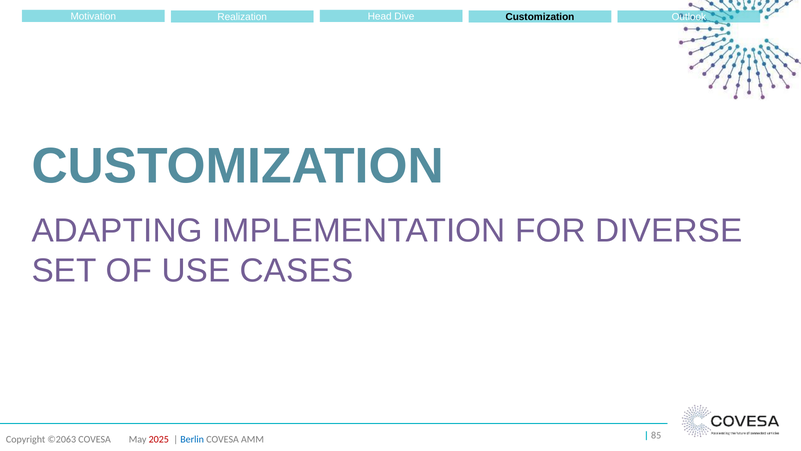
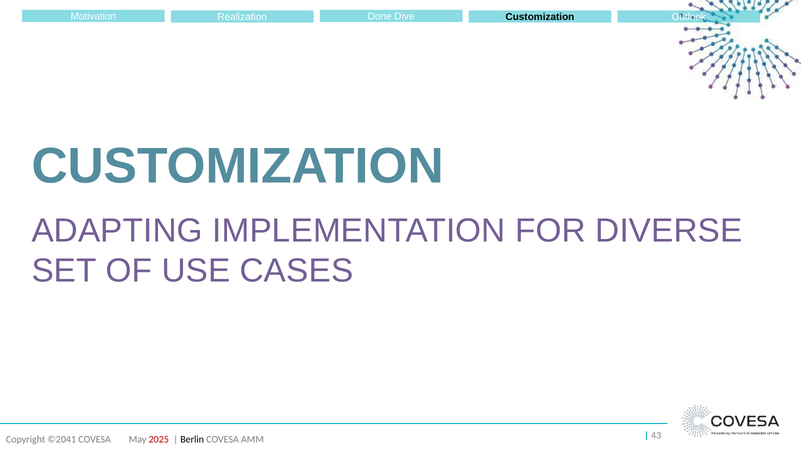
Head: Head -> Done
85: 85 -> 43
©2063: ©2063 -> ©2041
Berlin colour: blue -> black
